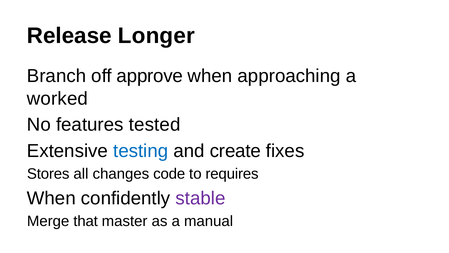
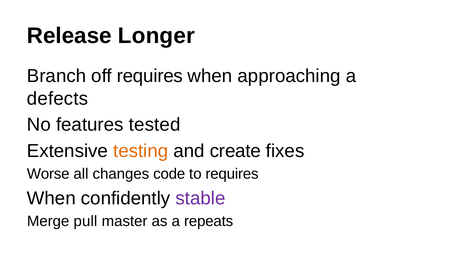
off approve: approve -> requires
worked: worked -> defects
testing colour: blue -> orange
Stores: Stores -> Worse
that: that -> pull
manual: manual -> repeats
